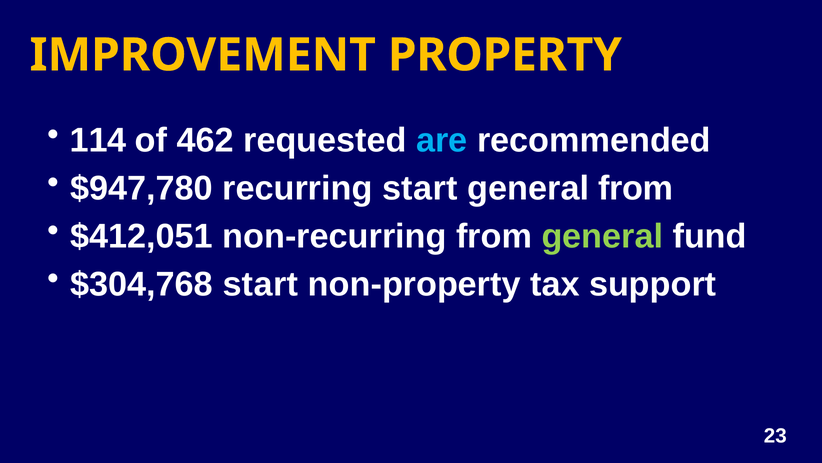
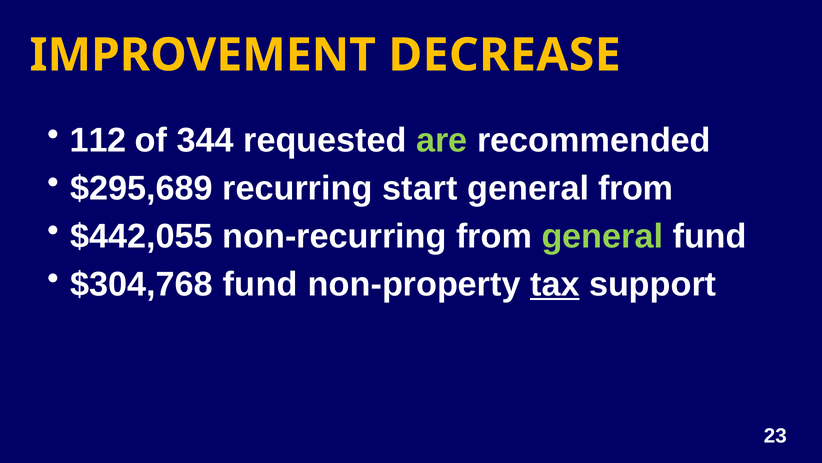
PROPERTY: PROPERTY -> DECREASE
114: 114 -> 112
462: 462 -> 344
are colour: light blue -> light green
$947,780: $947,780 -> $295,689
$412,051: $412,051 -> $442,055
$304,768 start: start -> fund
tax underline: none -> present
